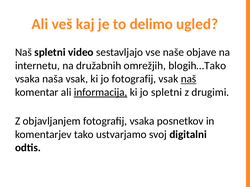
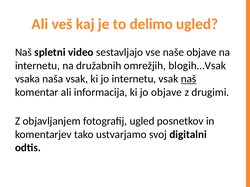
blogih…Tako: blogih…Tako -> blogih…Vsak
jo fotografij: fotografij -> internetu
informacija underline: present -> none
jo spletni: spletni -> objave
fotografij vsaka: vsaka -> ugled
